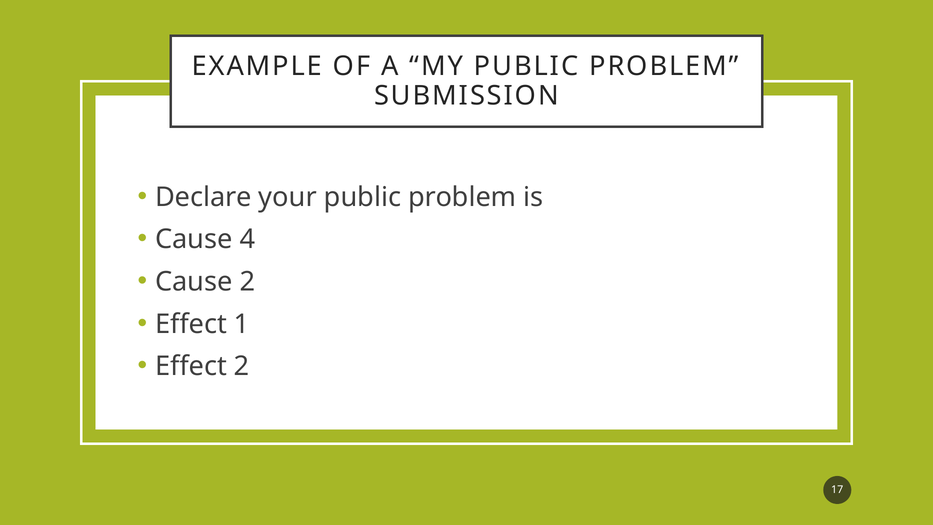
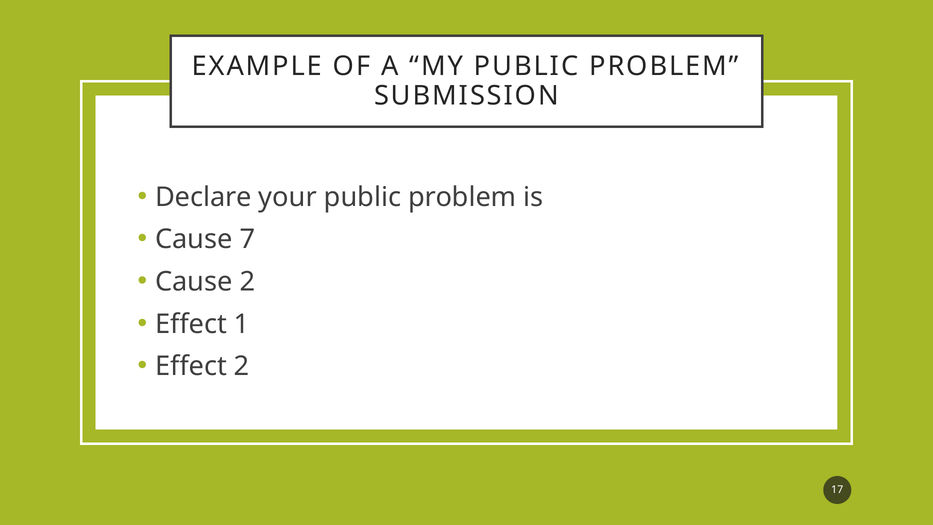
4: 4 -> 7
